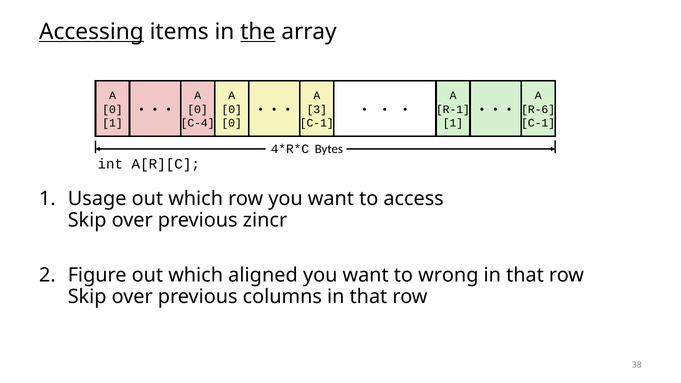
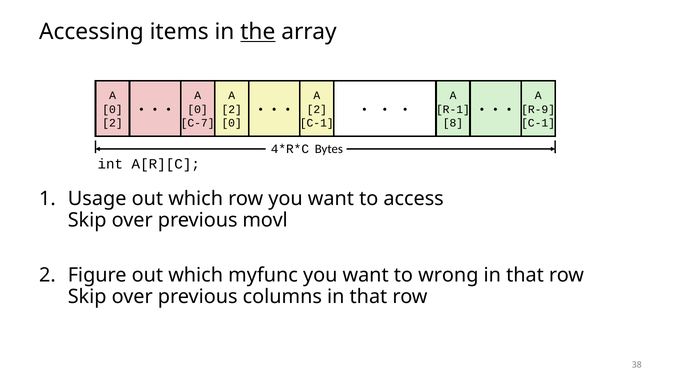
Accessing underline: present -> none
0 at (232, 109): 0 -> 2
3 at (317, 109): 3 -> 2
R-6: R-6 -> R-9
1 at (113, 123): 1 -> 2
C-4: C-4 -> C-7
1 at (453, 123): 1 -> 8
zincr: zincr -> movl
aligned: aligned -> myfunc
